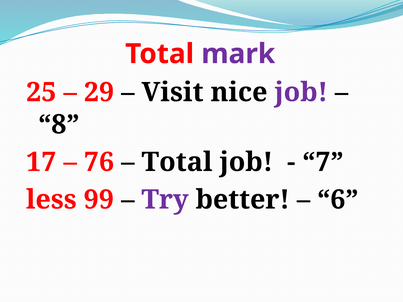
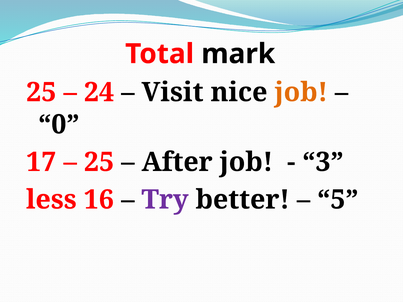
mark colour: purple -> black
29: 29 -> 24
job at (301, 92) colour: purple -> orange
8: 8 -> 0
76 at (99, 162): 76 -> 25
Total at (177, 162): Total -> After
7: 7 -> 3
99: 99 -> 16
6: 6 -> 5
